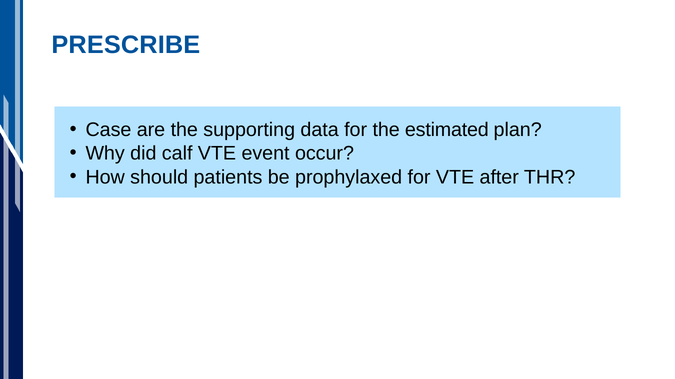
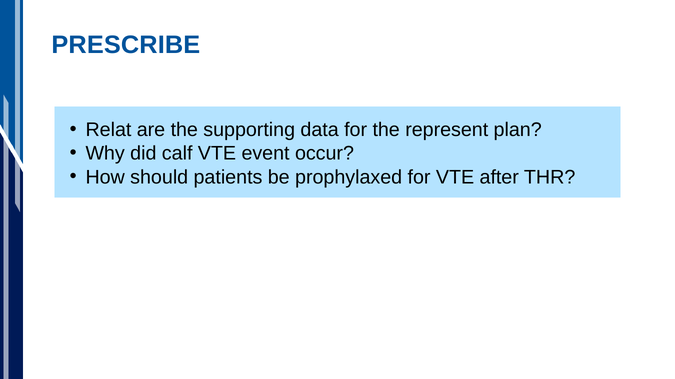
Case: Case -> Relat
estimated: estimated -> represent
